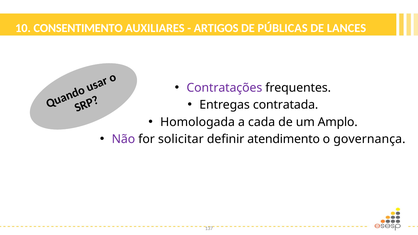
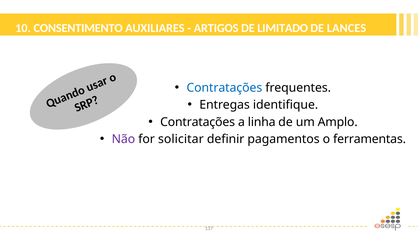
PÚBLICAS: PÚBLICAS -> LIMITADO
Contratações at (224, 88) colour: purple -> blue
contratada: contratada -> identifique
Homologada at (198, 122): Homologada -> Contratações
cada: cada -> linha
atendimento: atendimento -> pagamentos
governança: governança -> ferramentas
